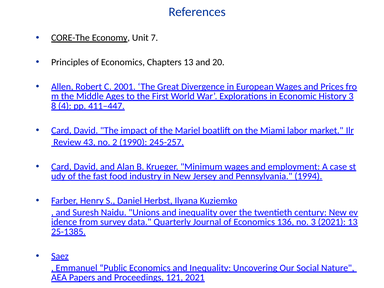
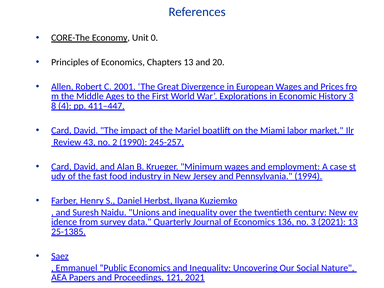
7: 7 -> 0
